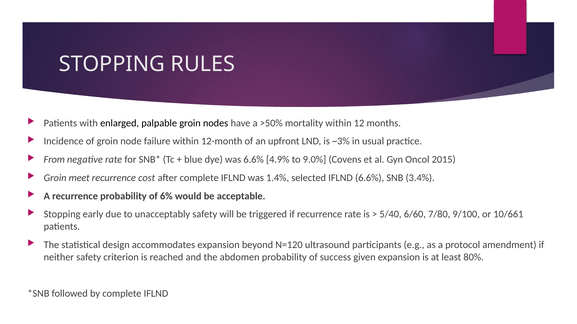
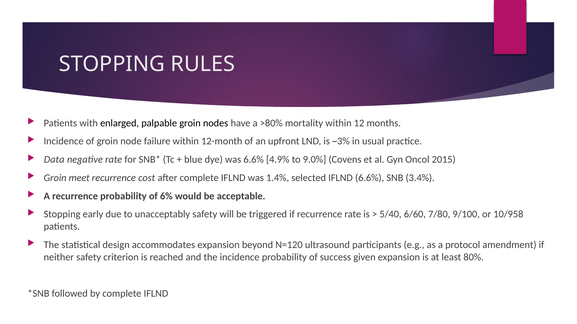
>50%: >50% -> >80%
From: From -> Data
10/661: 10/661 -> 10/958
the abdomen: abdomen -> incidence
